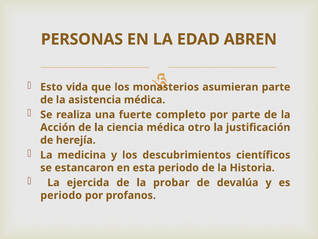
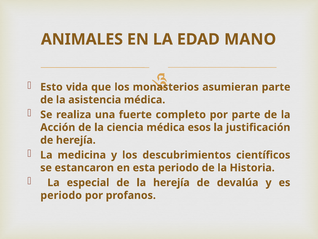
PERSONAS: PERSONAS -> ANIMALES
ABREN: ABREN -> MANO
otro: otro -> esos
ejercida: ejercida -> especial
la probar: probar -> herejía
